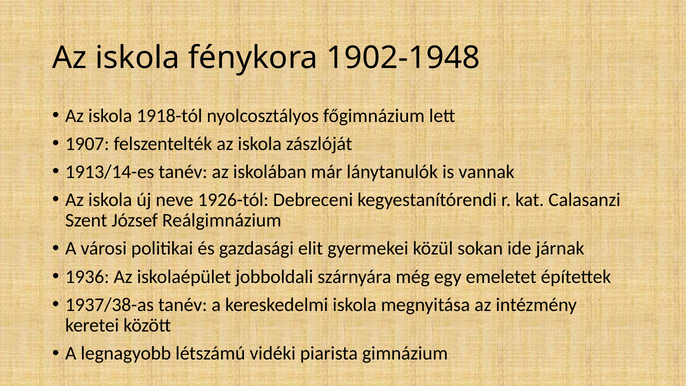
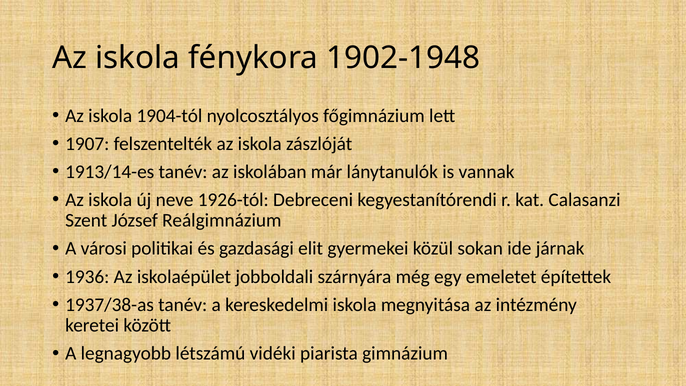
1918-tól: 1918-tól -> 1904-tól
